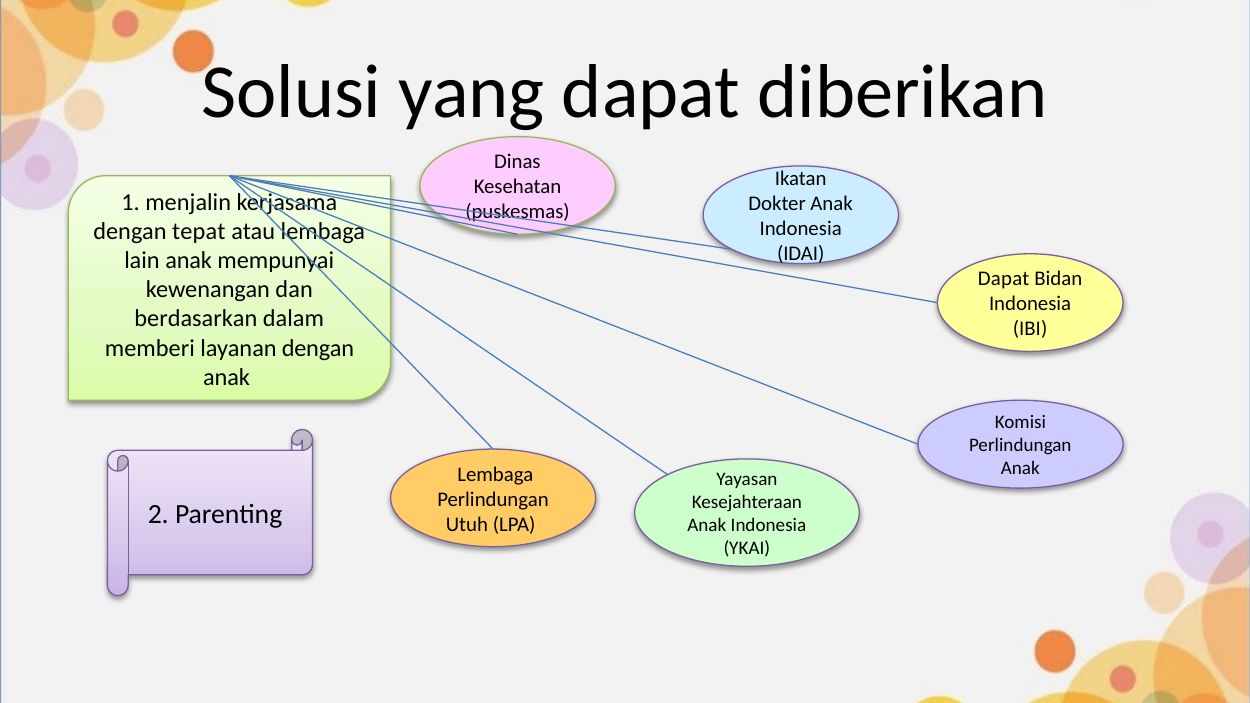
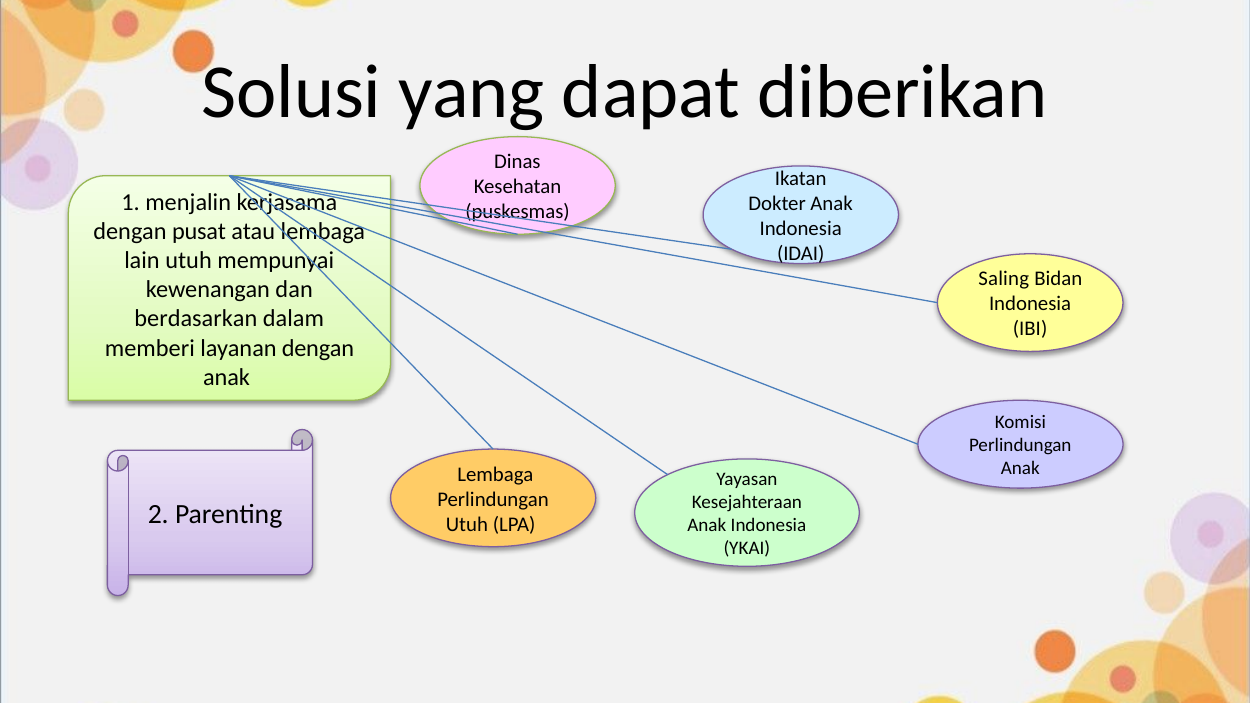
tepat: tepat -> pusat
lain anak: anak -> utuh
Dapat at (1004, 279): Dapat -> Saling
